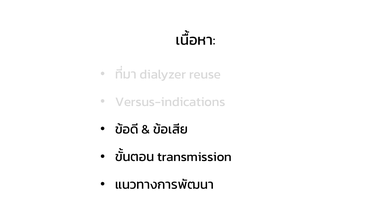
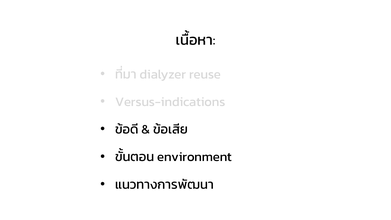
transmission: transmission -> environment
